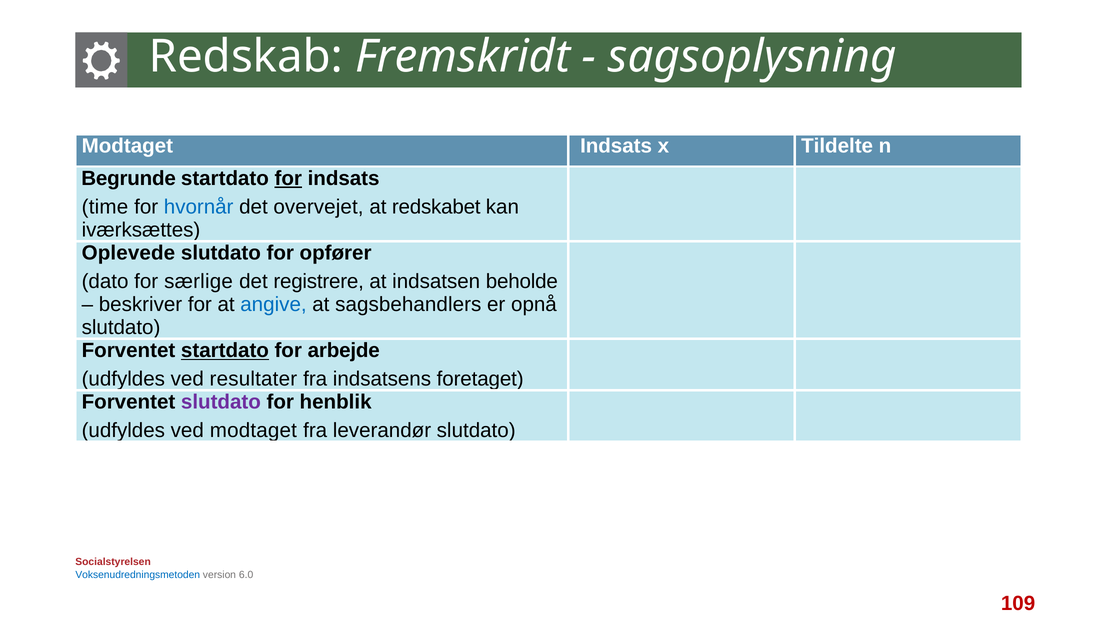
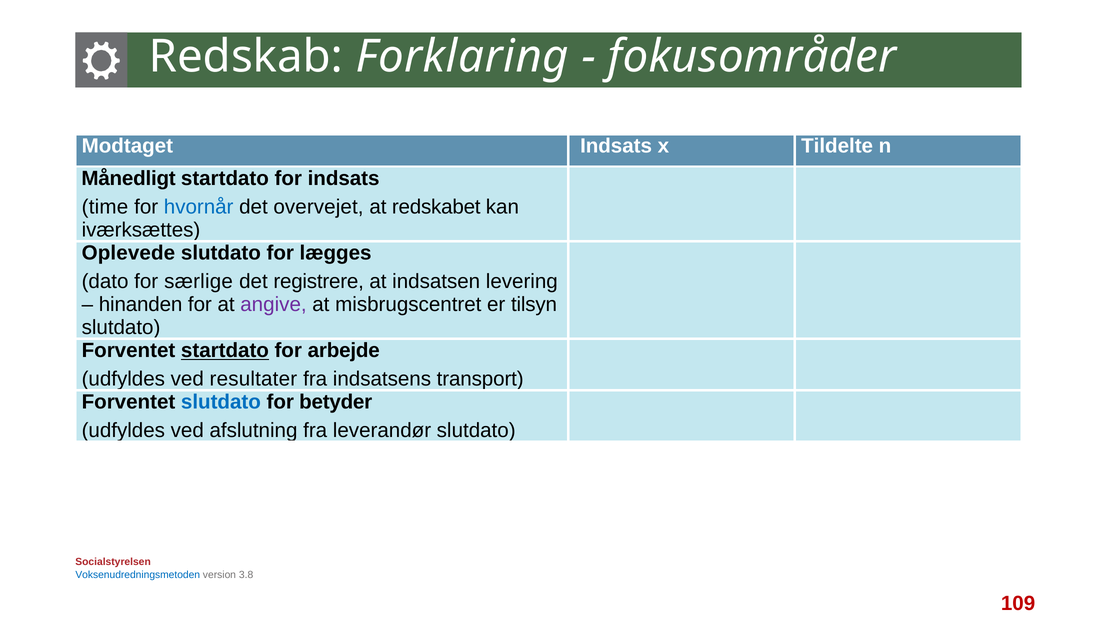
Fremskridt: Fremskridt -> Forklaring
sagsoplysning: sagsoplysning -> fokusområder
Begrunde: Begrunde -> Månedligt
for at (288, 178) underline: present -> none
opfører: opfører -> lægges
beholde: beholde -> levering
beskriver: beskriver -> hinanden
angive colour: blue -> purple
sagsbehandlers: sagsbehandlers -> misbrugscentret
opnå: opnå -> tilsyn
foretaget: foretaget -> transport
slutdato at (221, 402) colour: purple -> blue
henblik: henblik -> betyder
ved modtaget: modtaget -> afslutning
6.0: 6.0 -> 3.8
